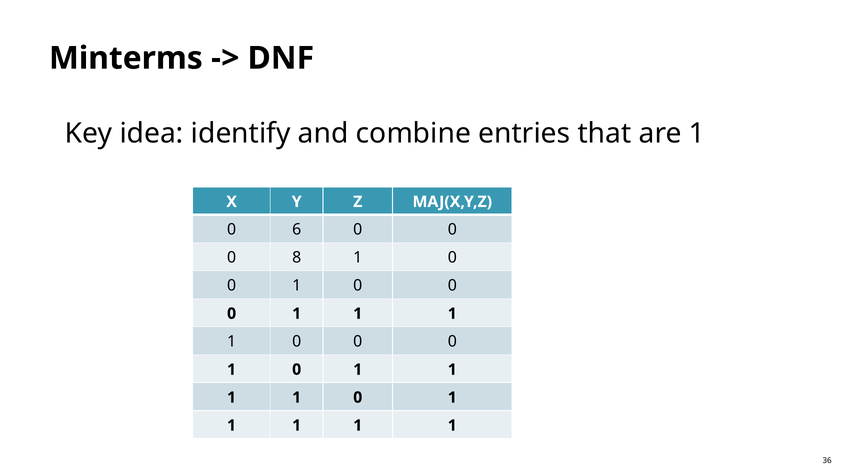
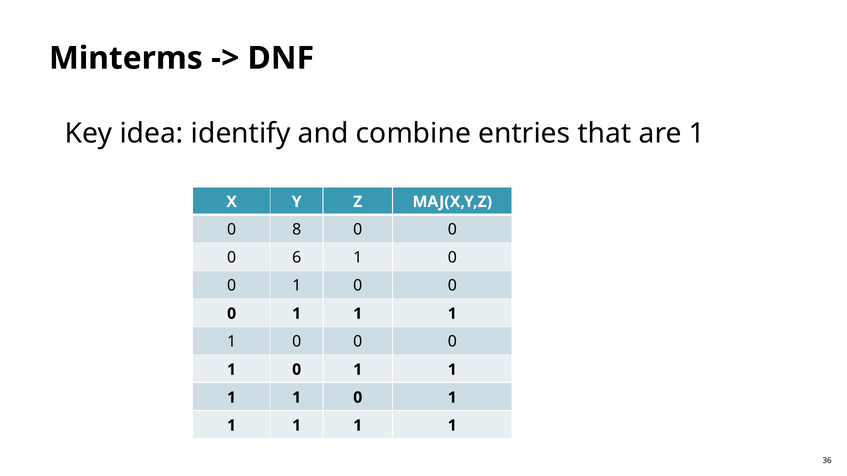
6: 6 -> 8
8: 8 -> 6
